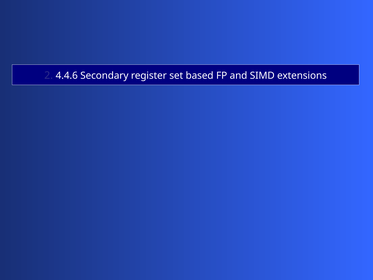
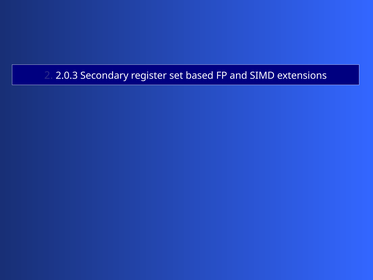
4.4.6: 4.4.6 -> 2.0.3
